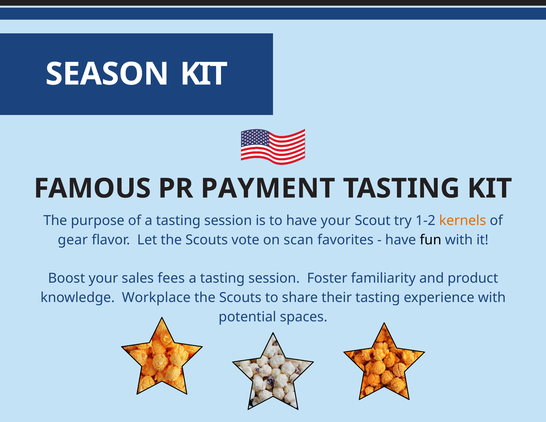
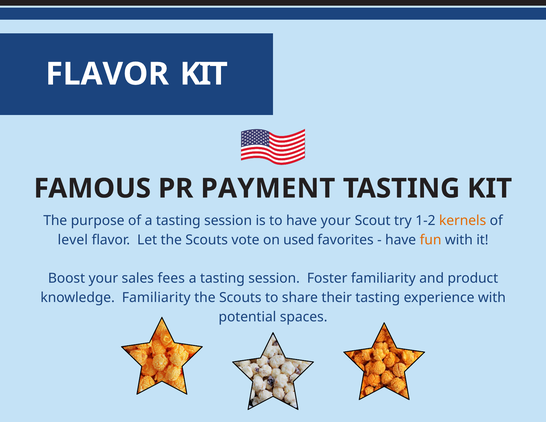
SEASON at (107, 74): SEASON -> FLAVOR
gear: gear -> level
scan: scan -> used
fun colour: black -> orange
knowledge Workplace: Workplace -> Familiarity
